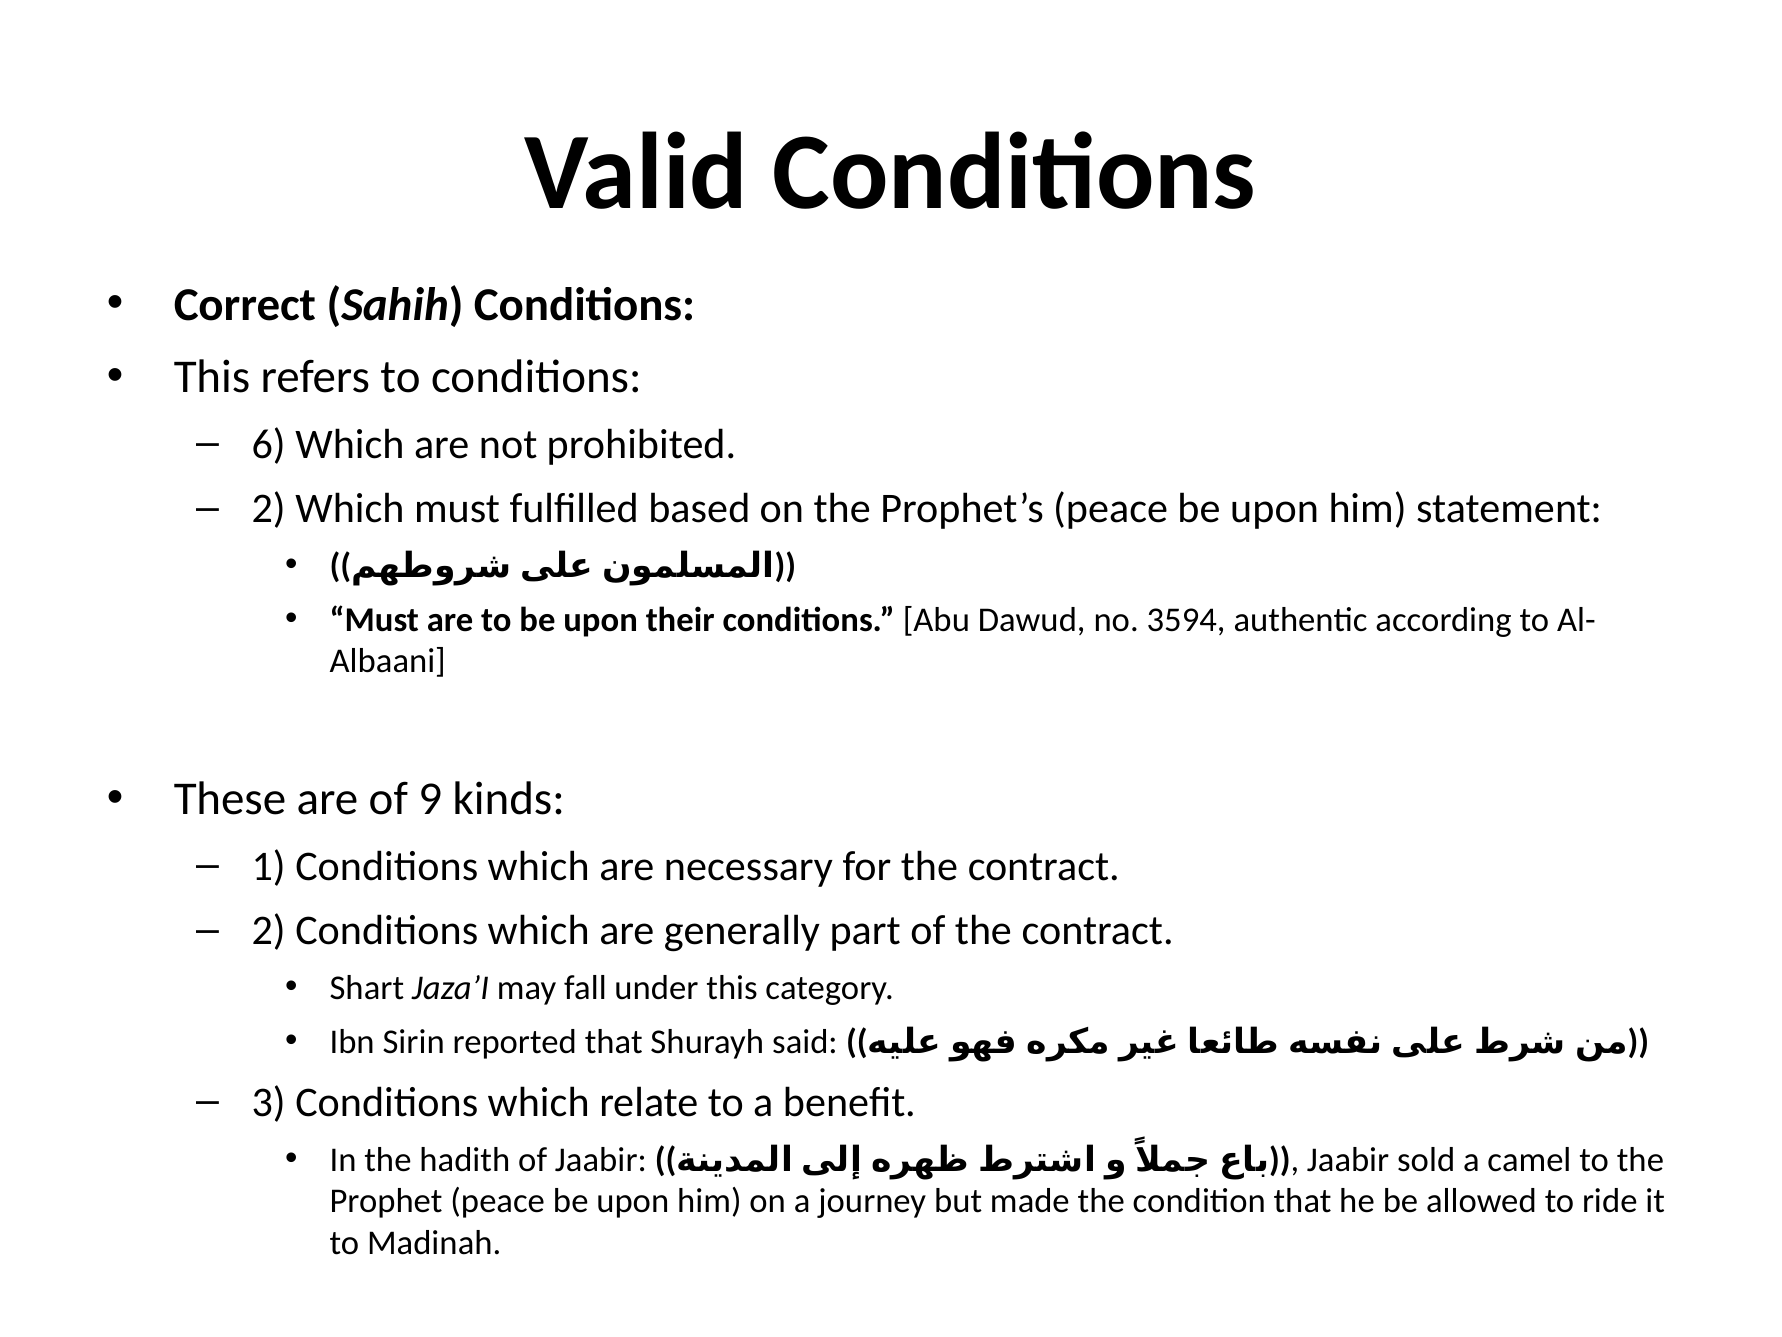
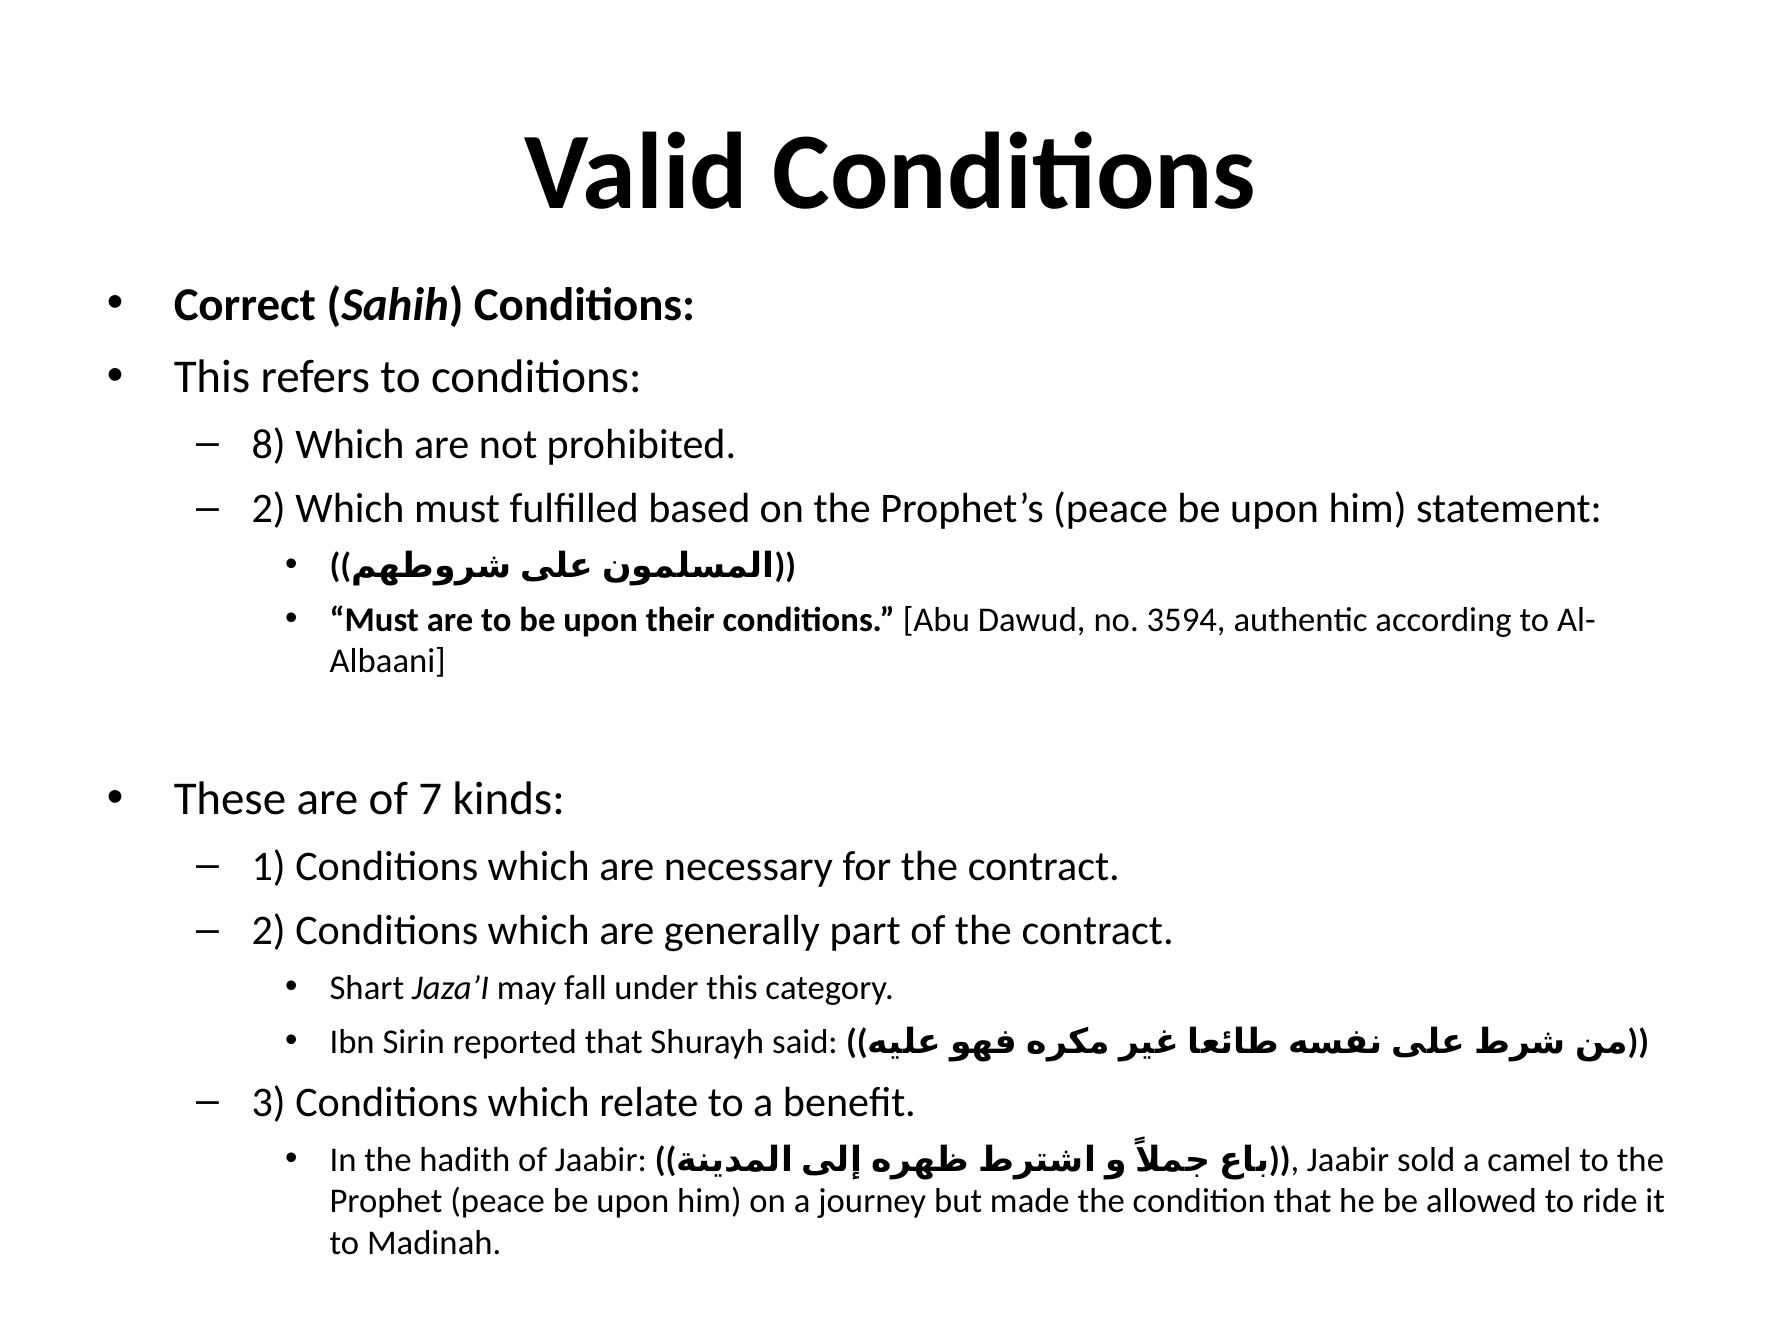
6: 6 -> 8
9: 9 -> 7
